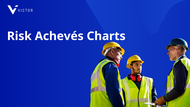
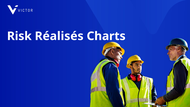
Achevés: Achevés -> Réalisés
